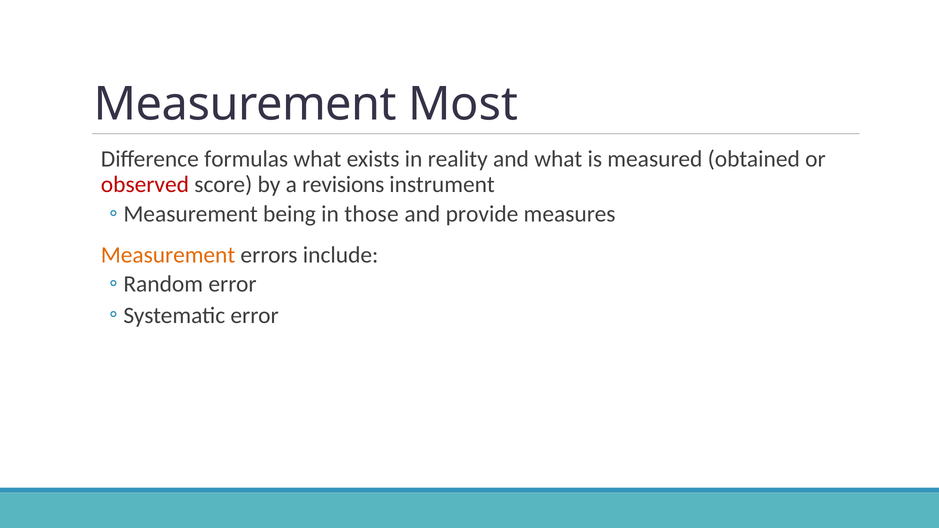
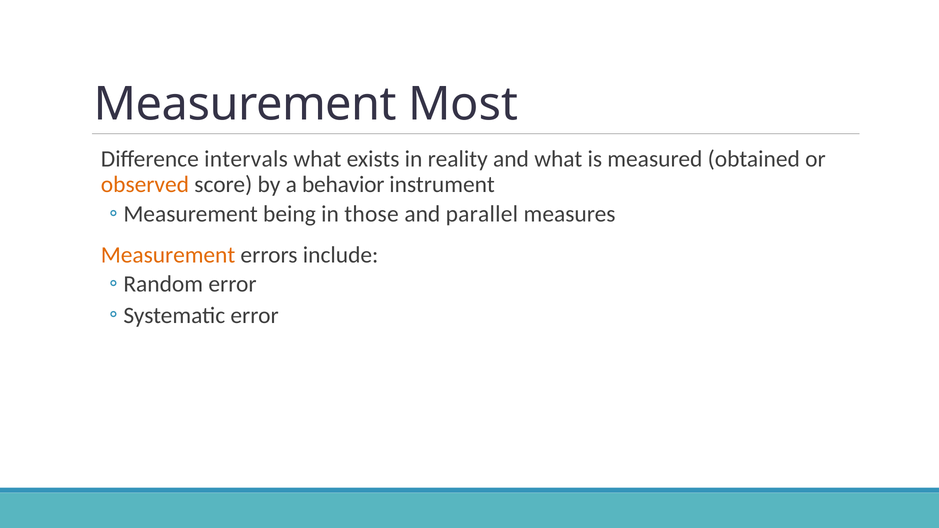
formulas: formulas -> intervals
observed colour: red -> orange
revisions: revisions -> behavior
provide: provide -> parallel
